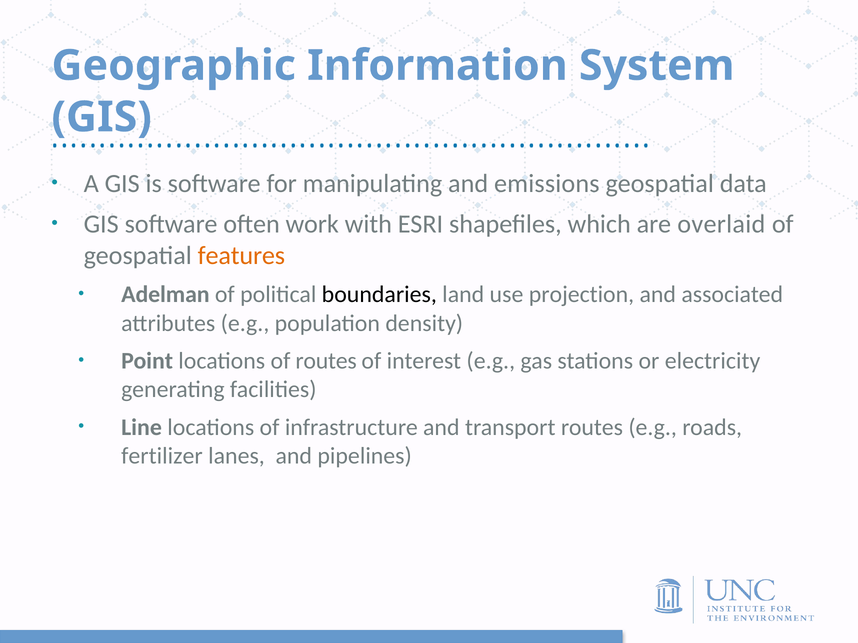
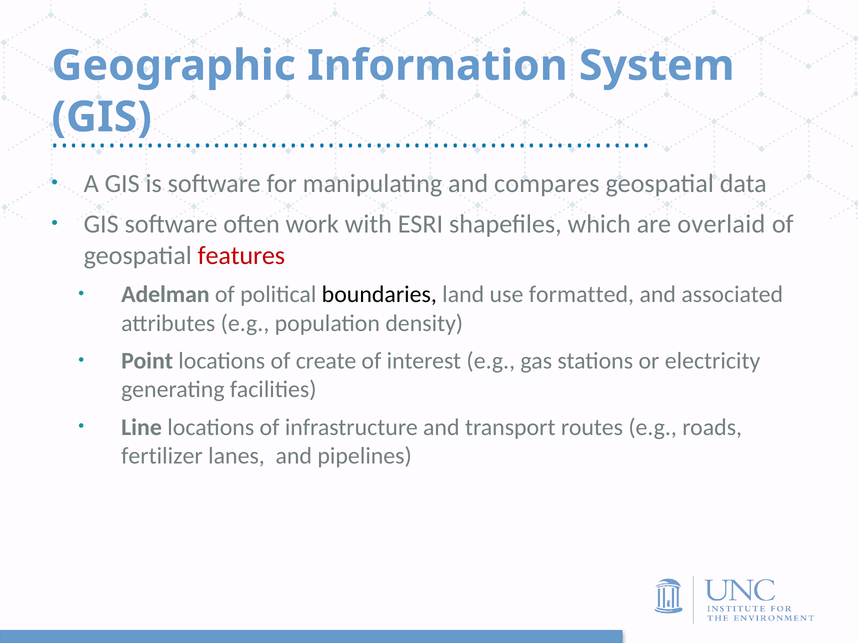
emissions: emissions -> compares
features colour: orange -> red
projection: projection -> formatted
of routes: routes -> create
